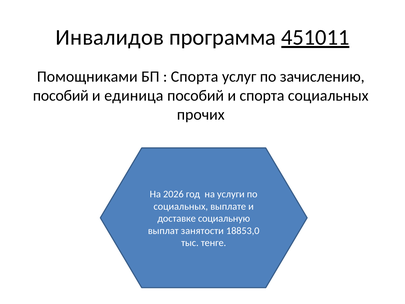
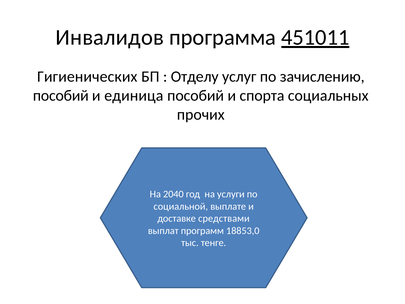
Помощниками: Помощниками -> Гигиенических
Спорта at (195, 77): Спорта -> Отделу
2026: 2026 -> 2040
социальных at (181, 206): социальных -> социальной
социальную: социальную -> средствами
занятости: занятости -> программ
